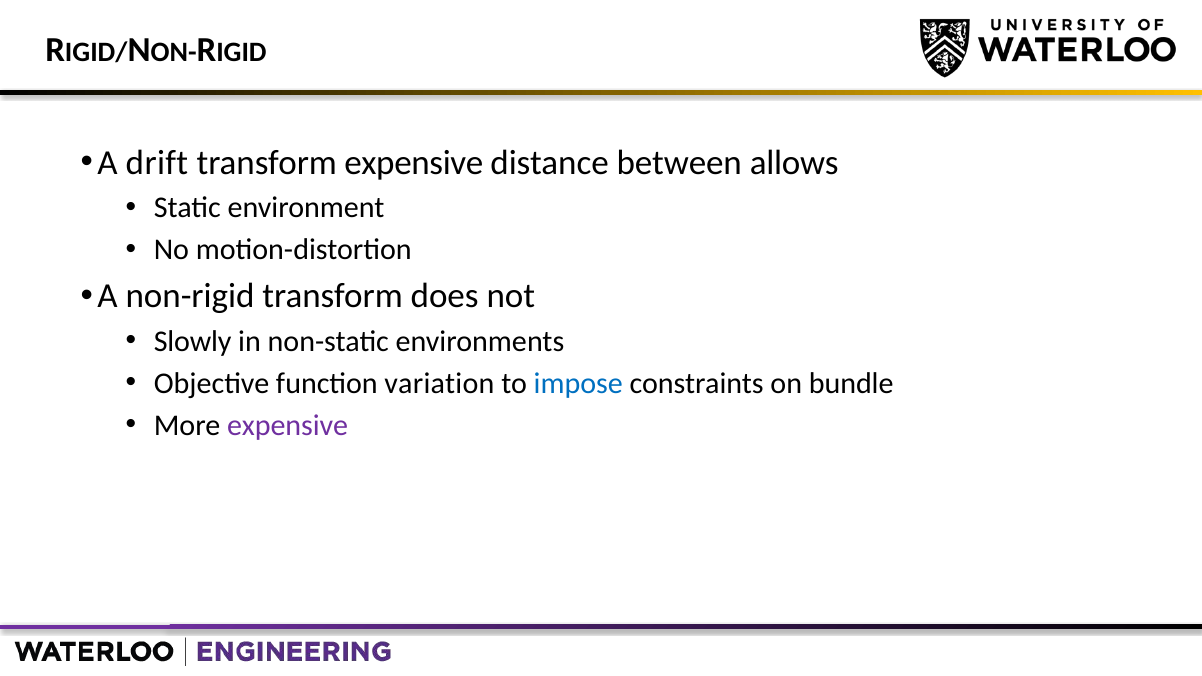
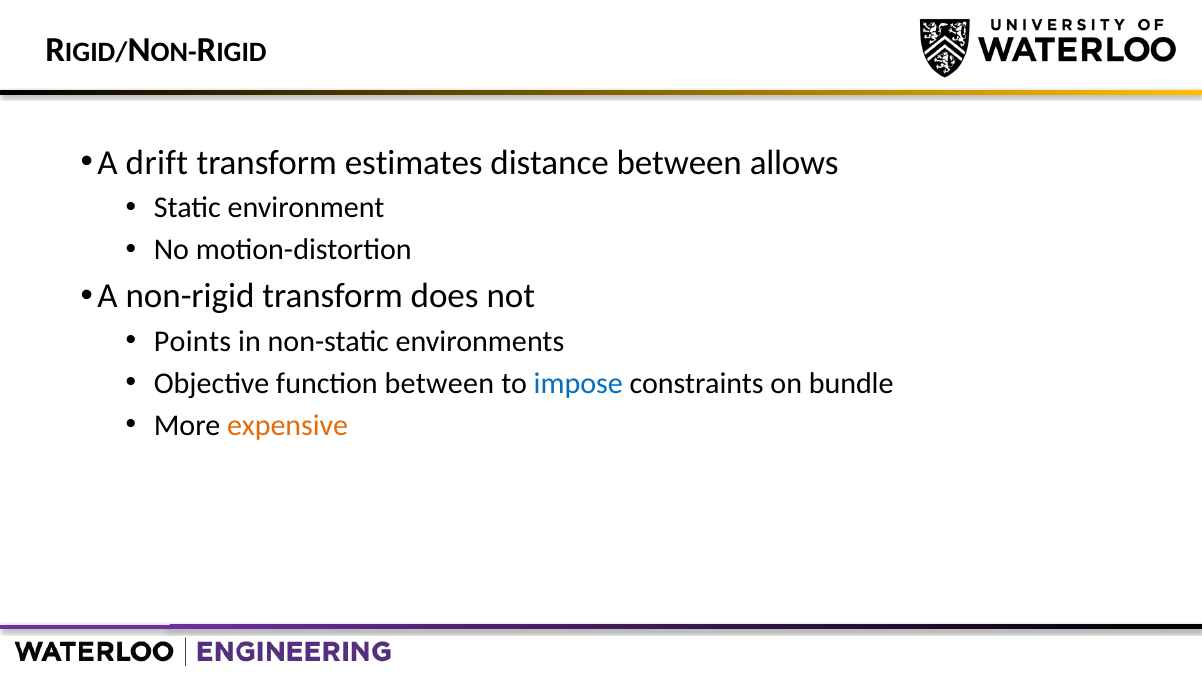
transform expensive: expensive -> estimates
Slowly: Slowly -> Points
function variation: variation -> between
expensive at (288, 425) colour: purple -> orange
